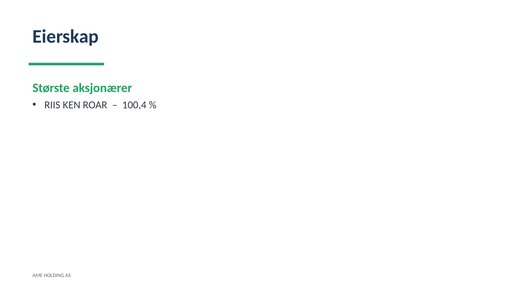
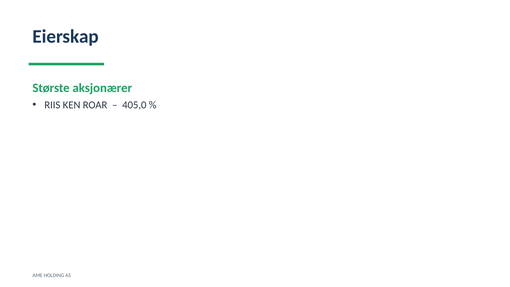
100,4: 100,4 -> 405,0
